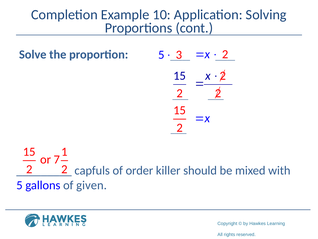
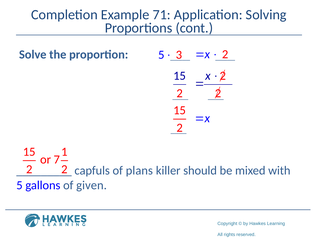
10: 10 -> 71
order: order -> plans
